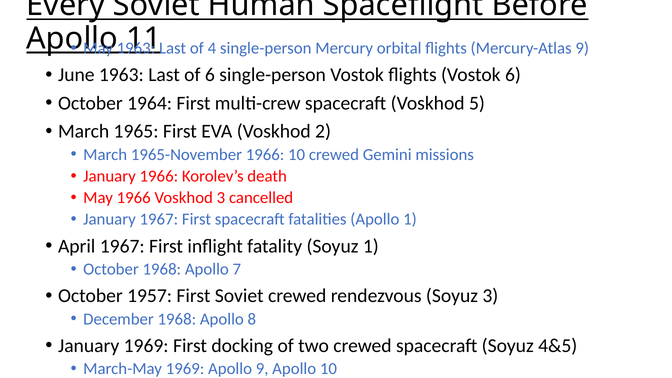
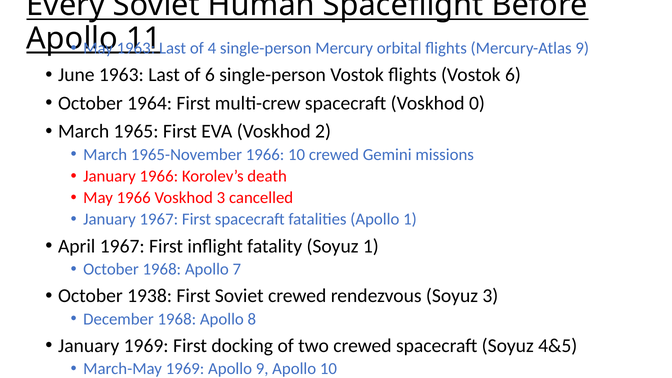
5: 5 -> 0
1957: 1957 -> 1938
